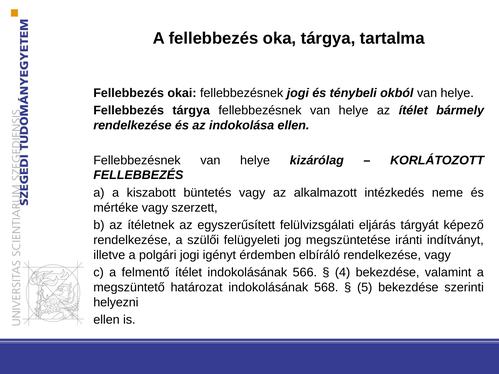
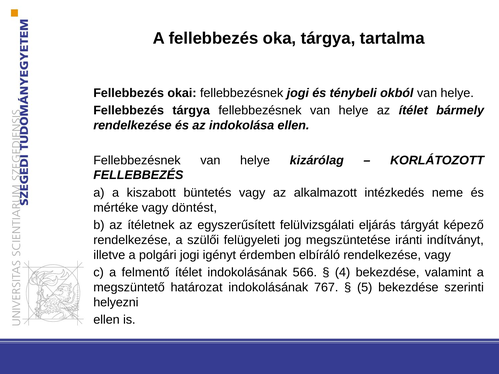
szerzett: szerzett -> döntést
568: 568 -> 767
